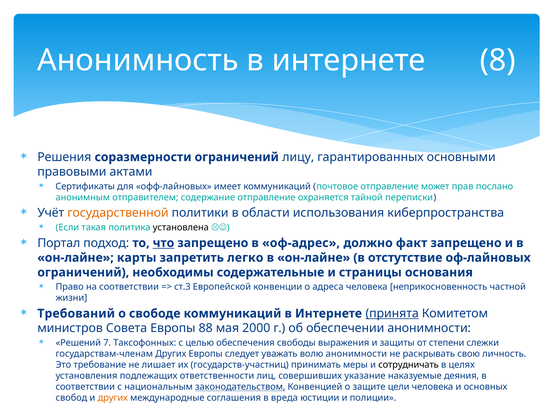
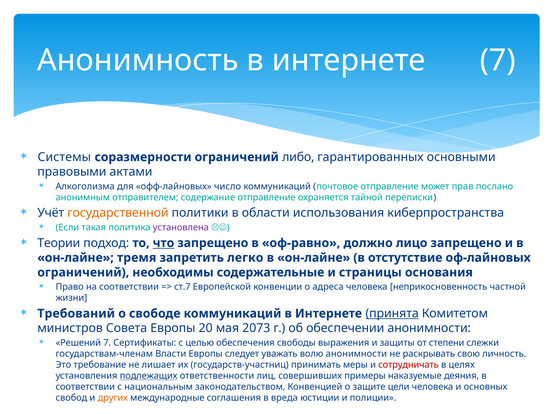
интернете 8: 8 -> 7
Решения: Решения -> Системы
лицу: лицу -> либо
Сертификаты: Сертификаты -> Алкоголизма
имеет: имеет -> число
установлена colour: black -> purple
Портал: Портал -> Теории
оф-адрес: оф-адрес -> оф-равно
факт: факт -> лицо
карты: карты -> тремя
ст.3: ст.3 -> ст.7
88: 88 -> 20
2000: 2000 -> 2073
Таксофонных: Таксофонных -> Сертификаты
государствам-членам Других: Других -> Власти
сотрудничать colour: black -> red
подлежащих underline: none -> present
указание: указание -> примеры
законодательством underline: present -> none
